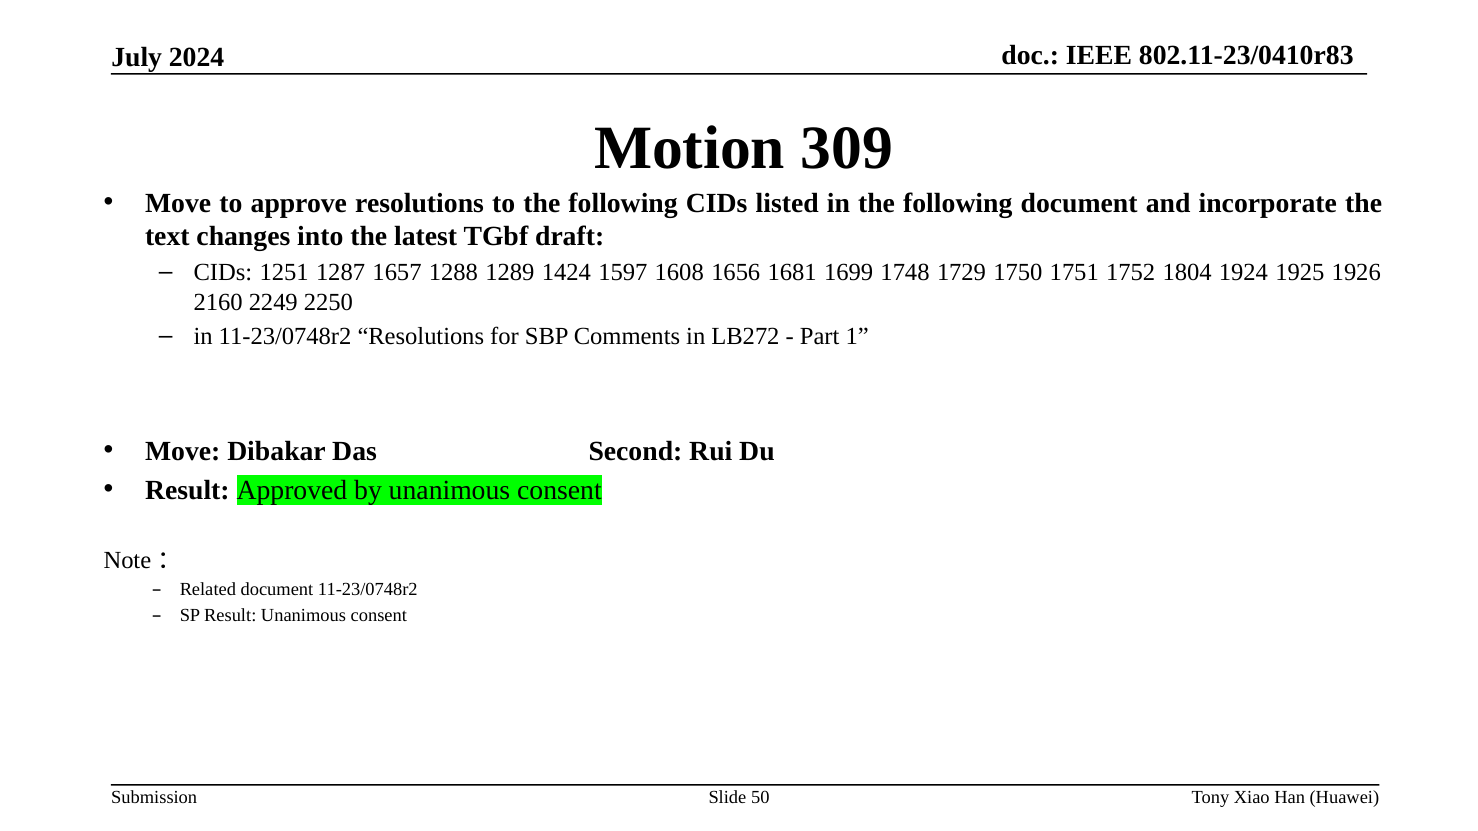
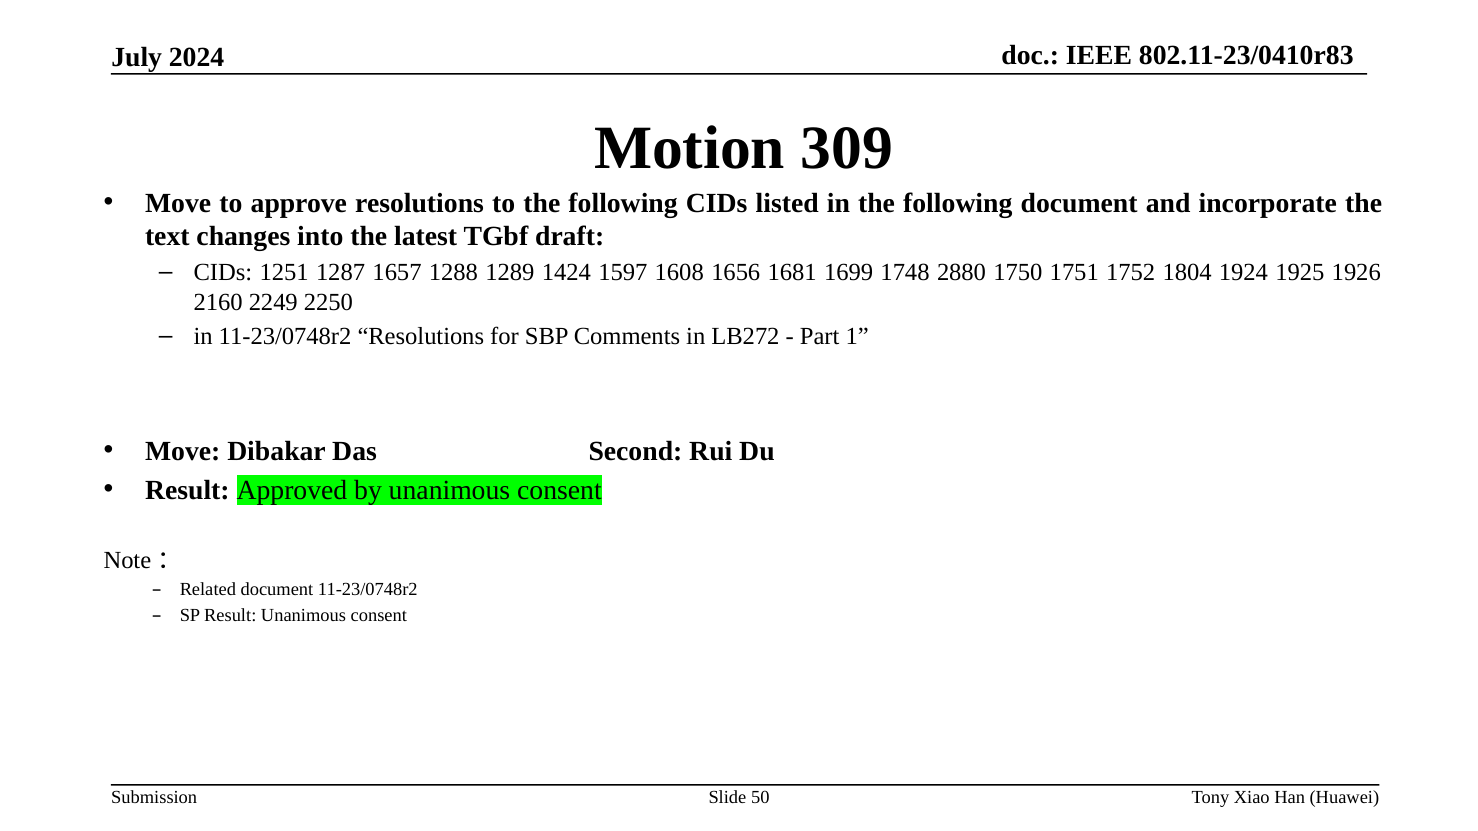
1729: 1729 -> 2880
